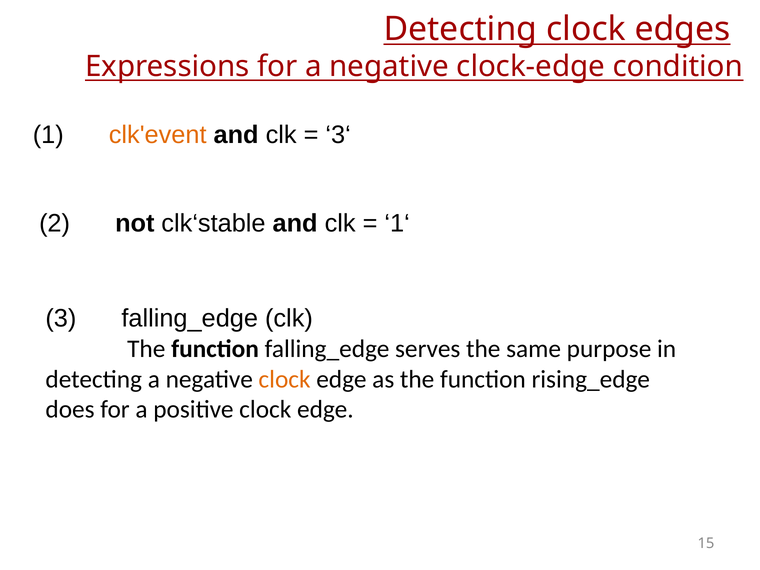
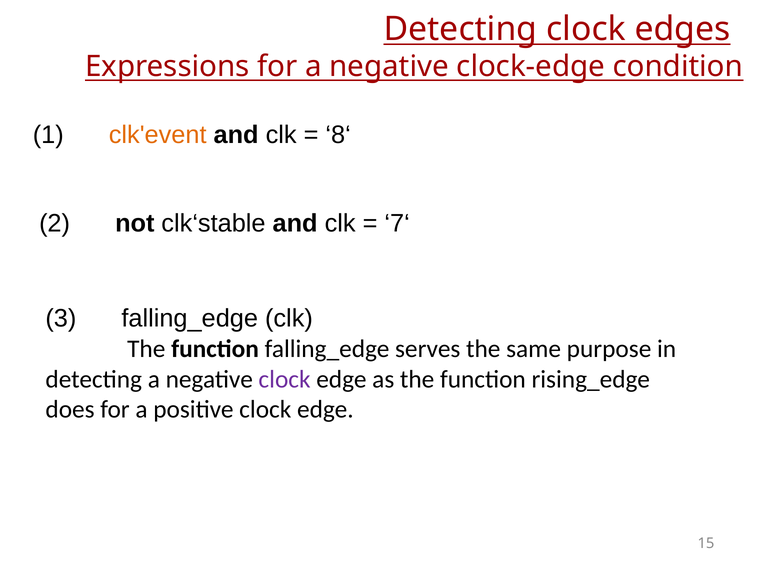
3‘: 3‘ -> 8‘
1‘: 1‘ -> 7‘
clock at (285, 379) colour: orange -> purple
